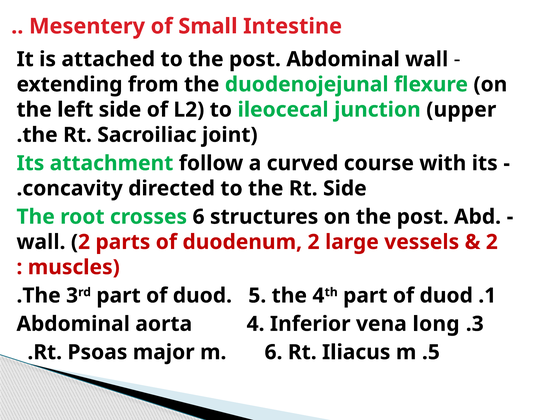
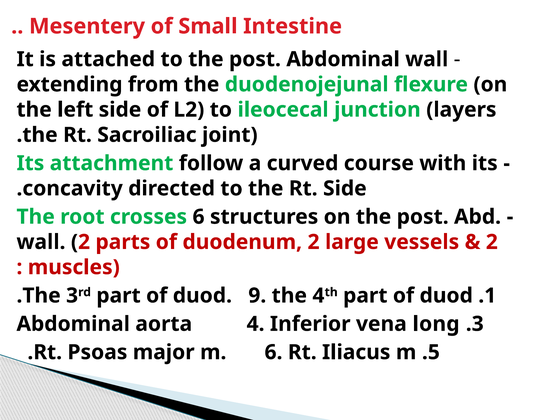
upper: upper -> layers
duod 5: 5 -> 9
